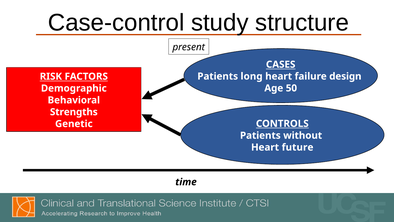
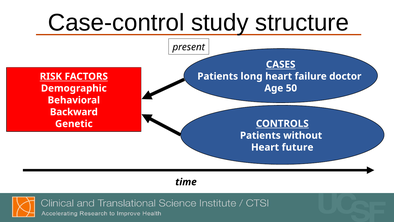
design: design -> doctor
Strengths: Strengths -> Backward
